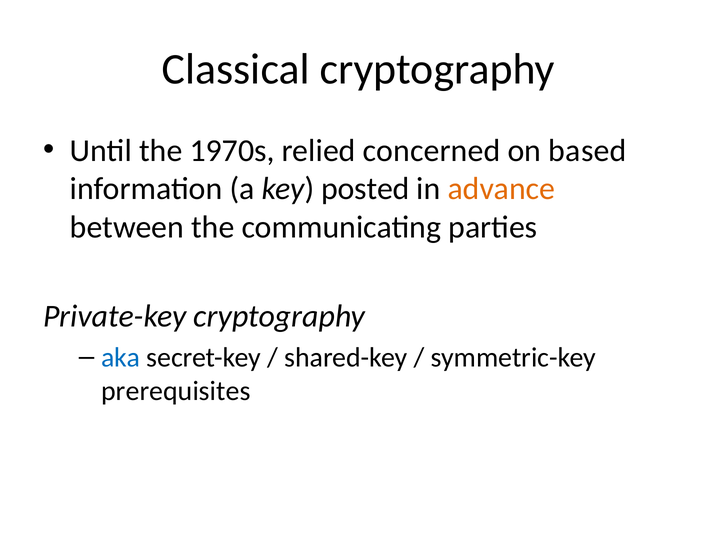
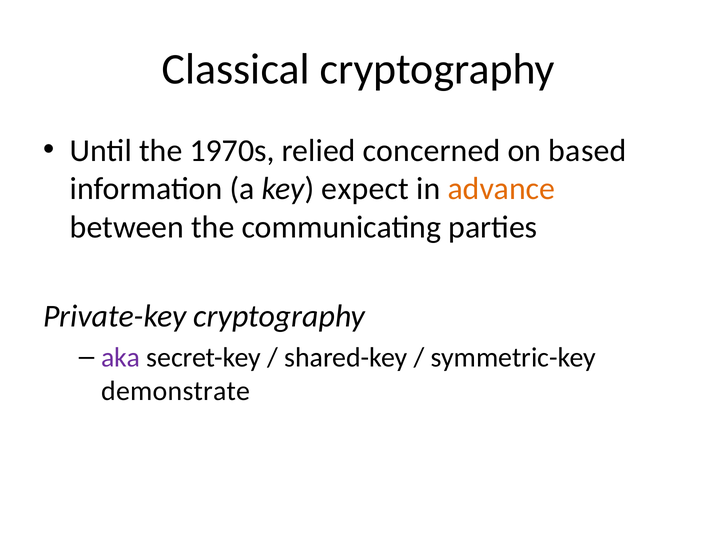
posted: posted -> expect
aka colour: blue -> purple
prerequisites: prerequisites -> demonstrate
